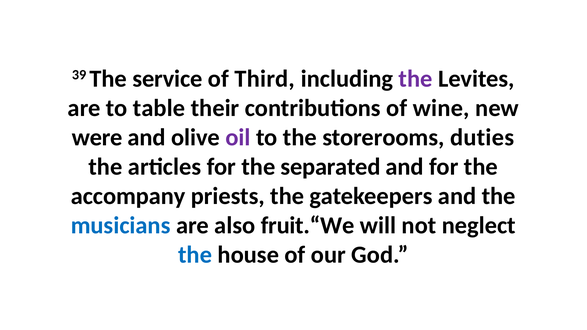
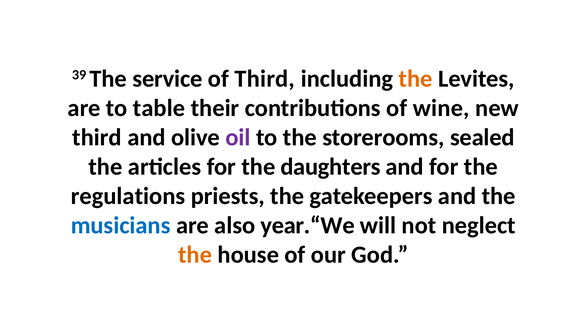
the at (416, 79) colour: purple -> orange
were at (97, 137): were -> third
duties: duties -> sealed
separated: separated -> daughters
accompany: accompany -> regulations
fruit.“We: fruit.“We -> year.“We
the at (195, 255) colour: blue -> orange
